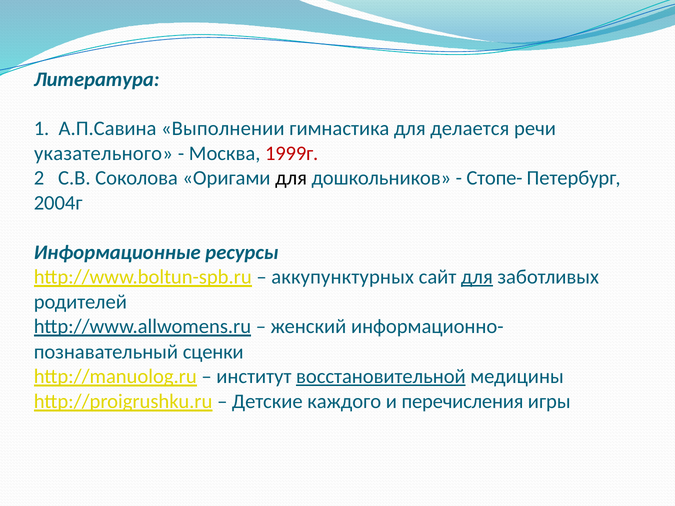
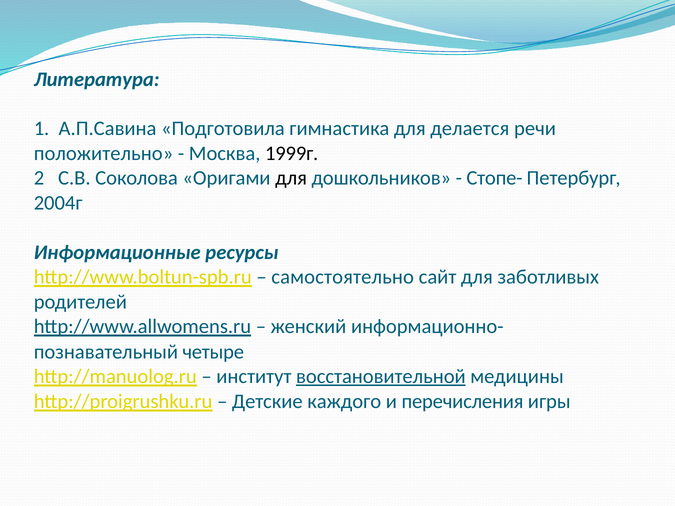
Выполнении: Выполнении -> Подготовила
указательного: указательного -> положительно
1999г colour: red -> black
аккупунктурных: аккупунктурных -> самостоятельно
для at (477, 277) underline: present -> none
сценки: сценки -> четыре
